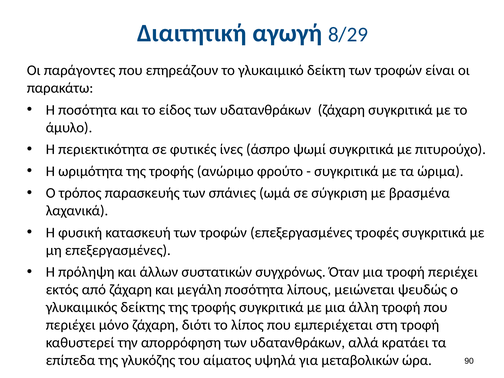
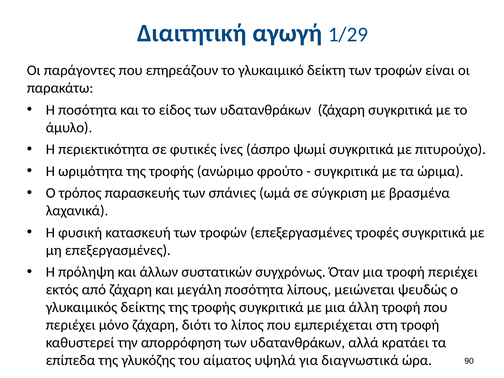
8/29: 8/29 -> 1/29
μεταβολικών: μεταβολικών -> διαγνωστικά
